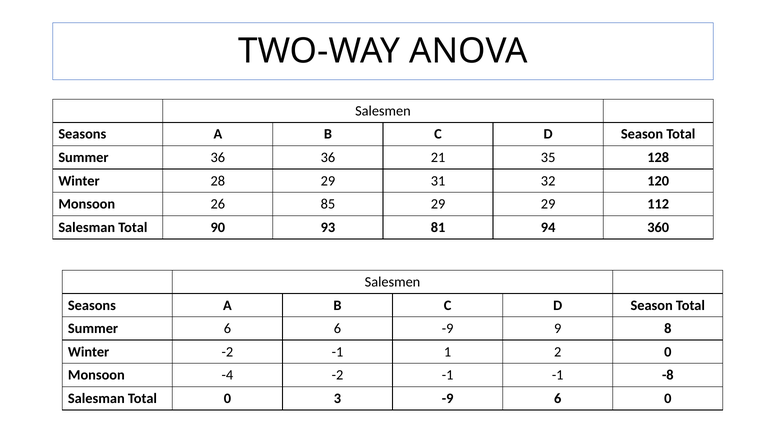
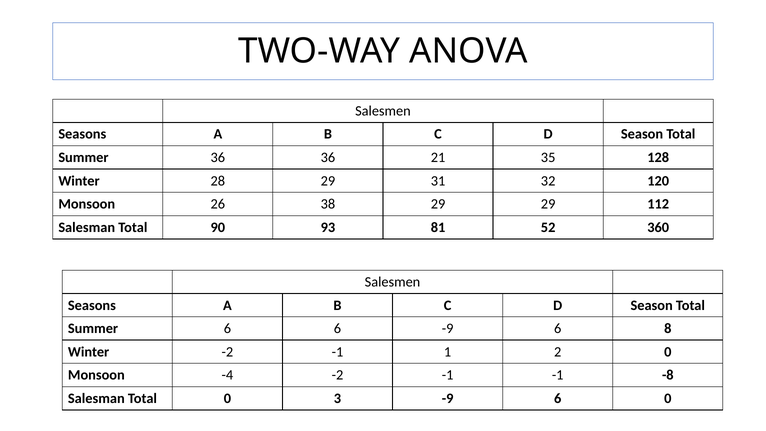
85: 85 -> 38
94: 94 -> 52
6 -9 9: 9 -> 6
